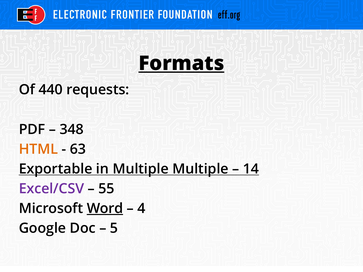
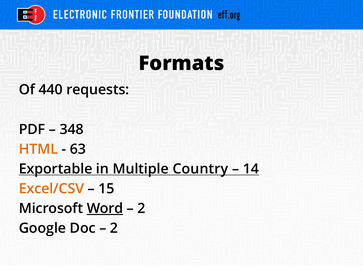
Formats underline: present -> none
Multiple Multiple: Multiple -> Country
Excel/CSV colour: purple -> orange
55: 55 -> 15
4 at (141, 209): 4 -> 2
5 at (114, 228): 5 -> 2
